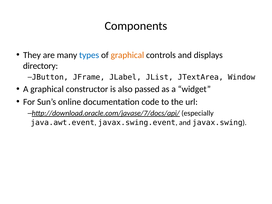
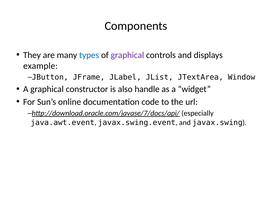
graphical at (127, 55) colour: orange -> purple
directory: directory -> example
passed: passed -> handle
